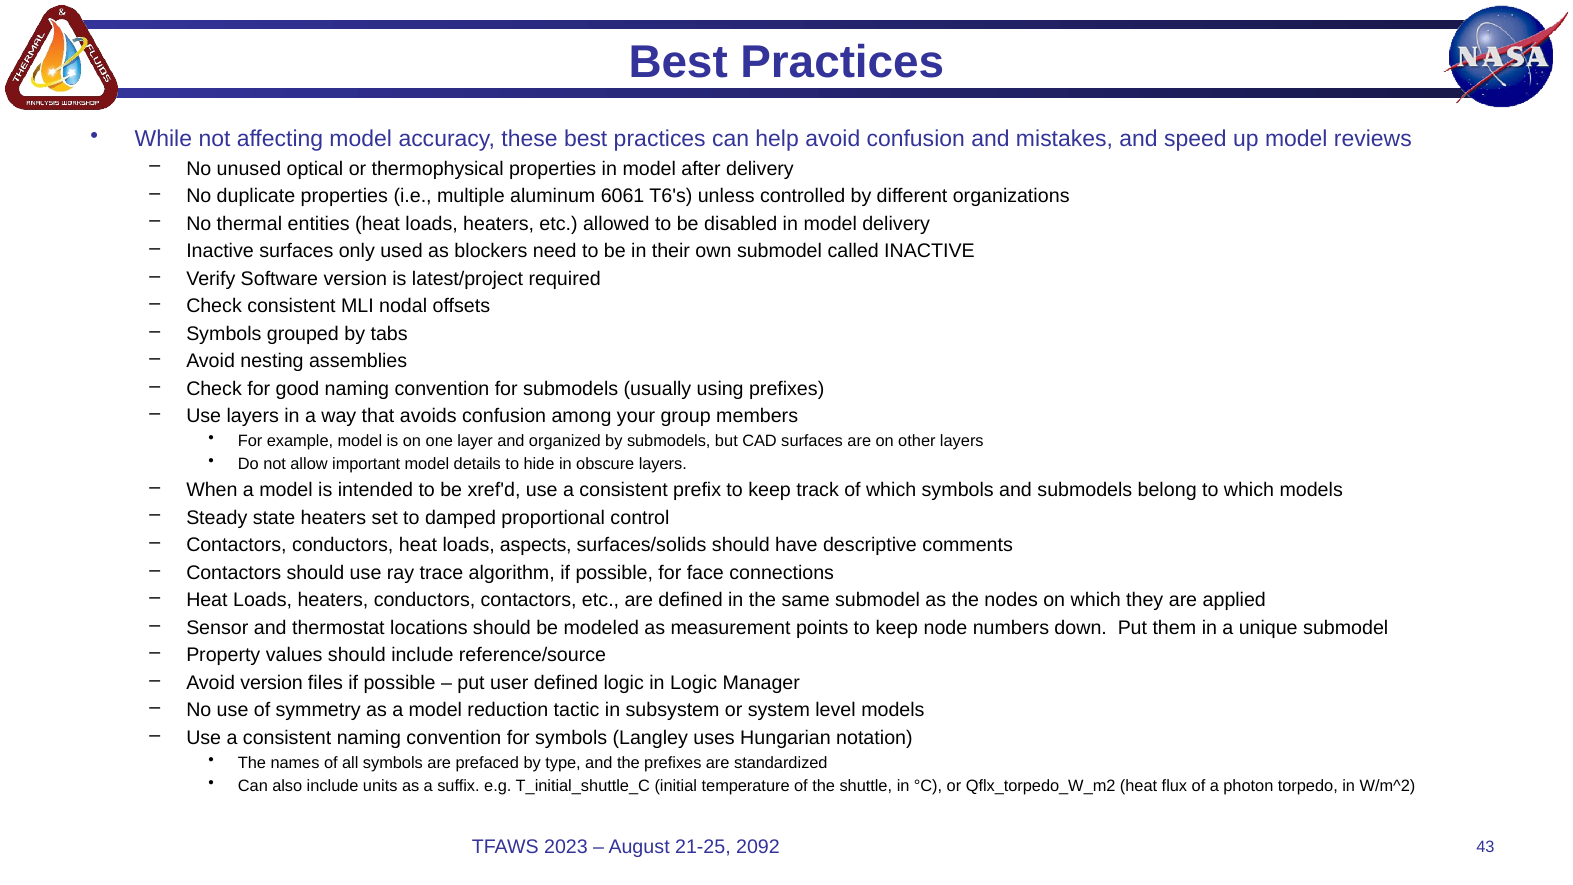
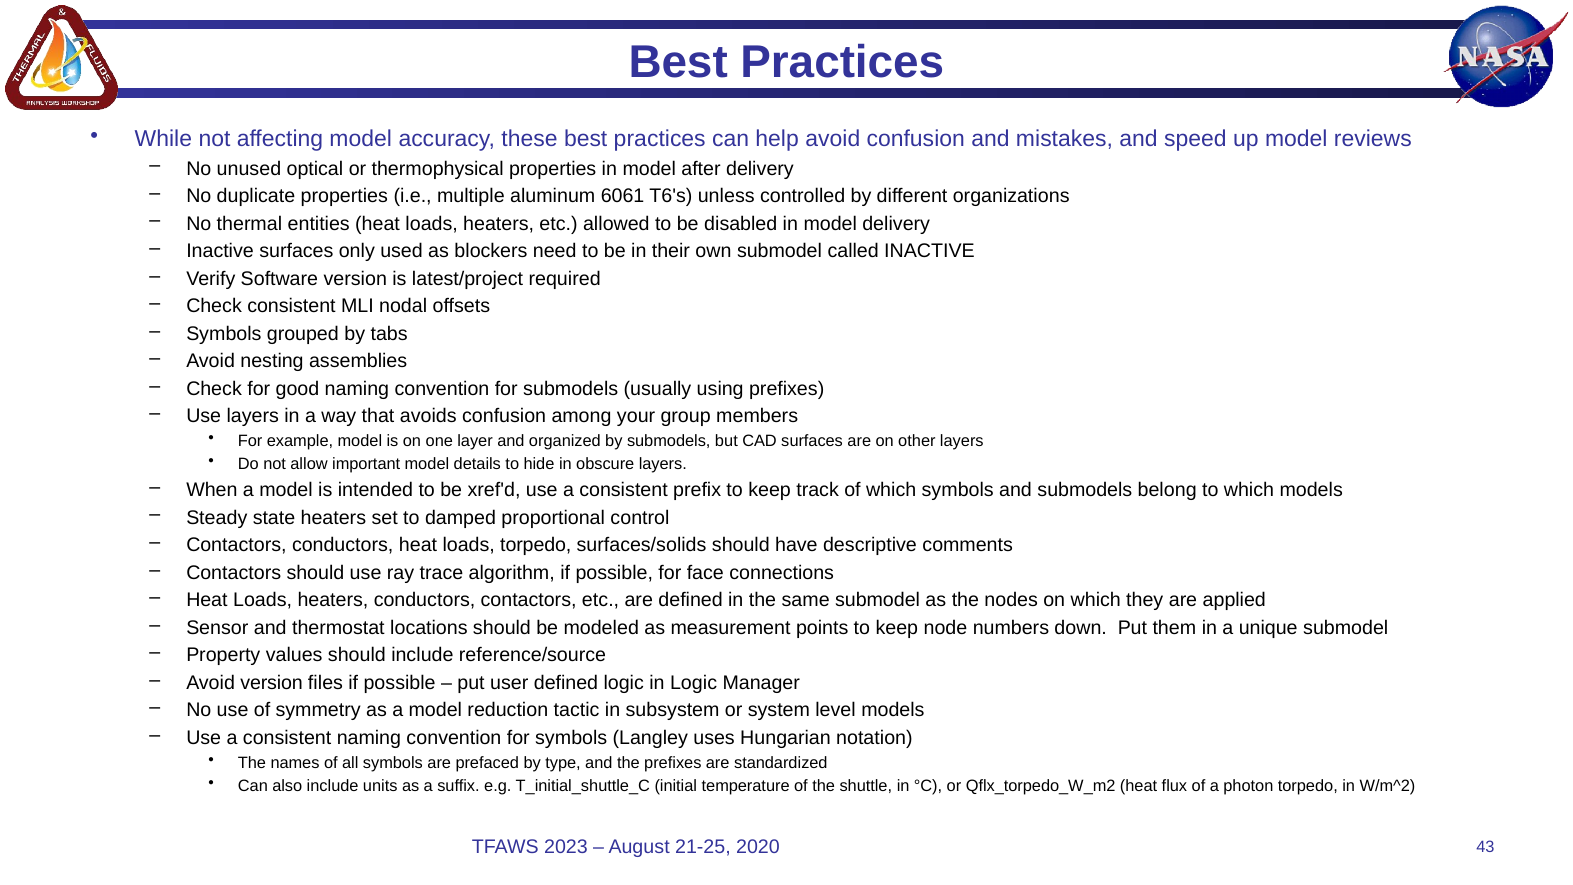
loads aspects: aspects -> torpedo
2092: 2092 -> 2020
